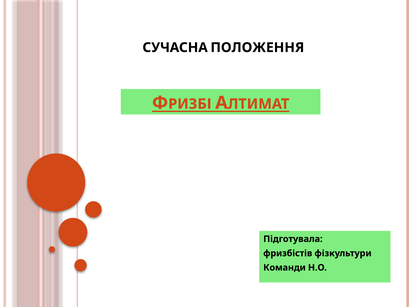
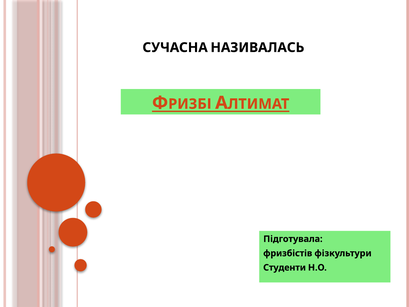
ПОЛОЖЕННЯ: ПОЛОЖЕННЯ -> НАЗИВАЛАСЬ
Команди: Команди -> Студенти
